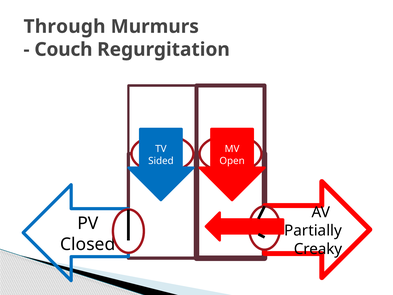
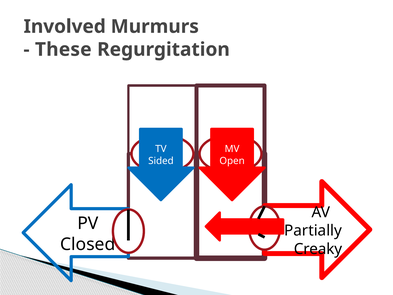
Through: Through -> Involved
Couch: Couch -> These
